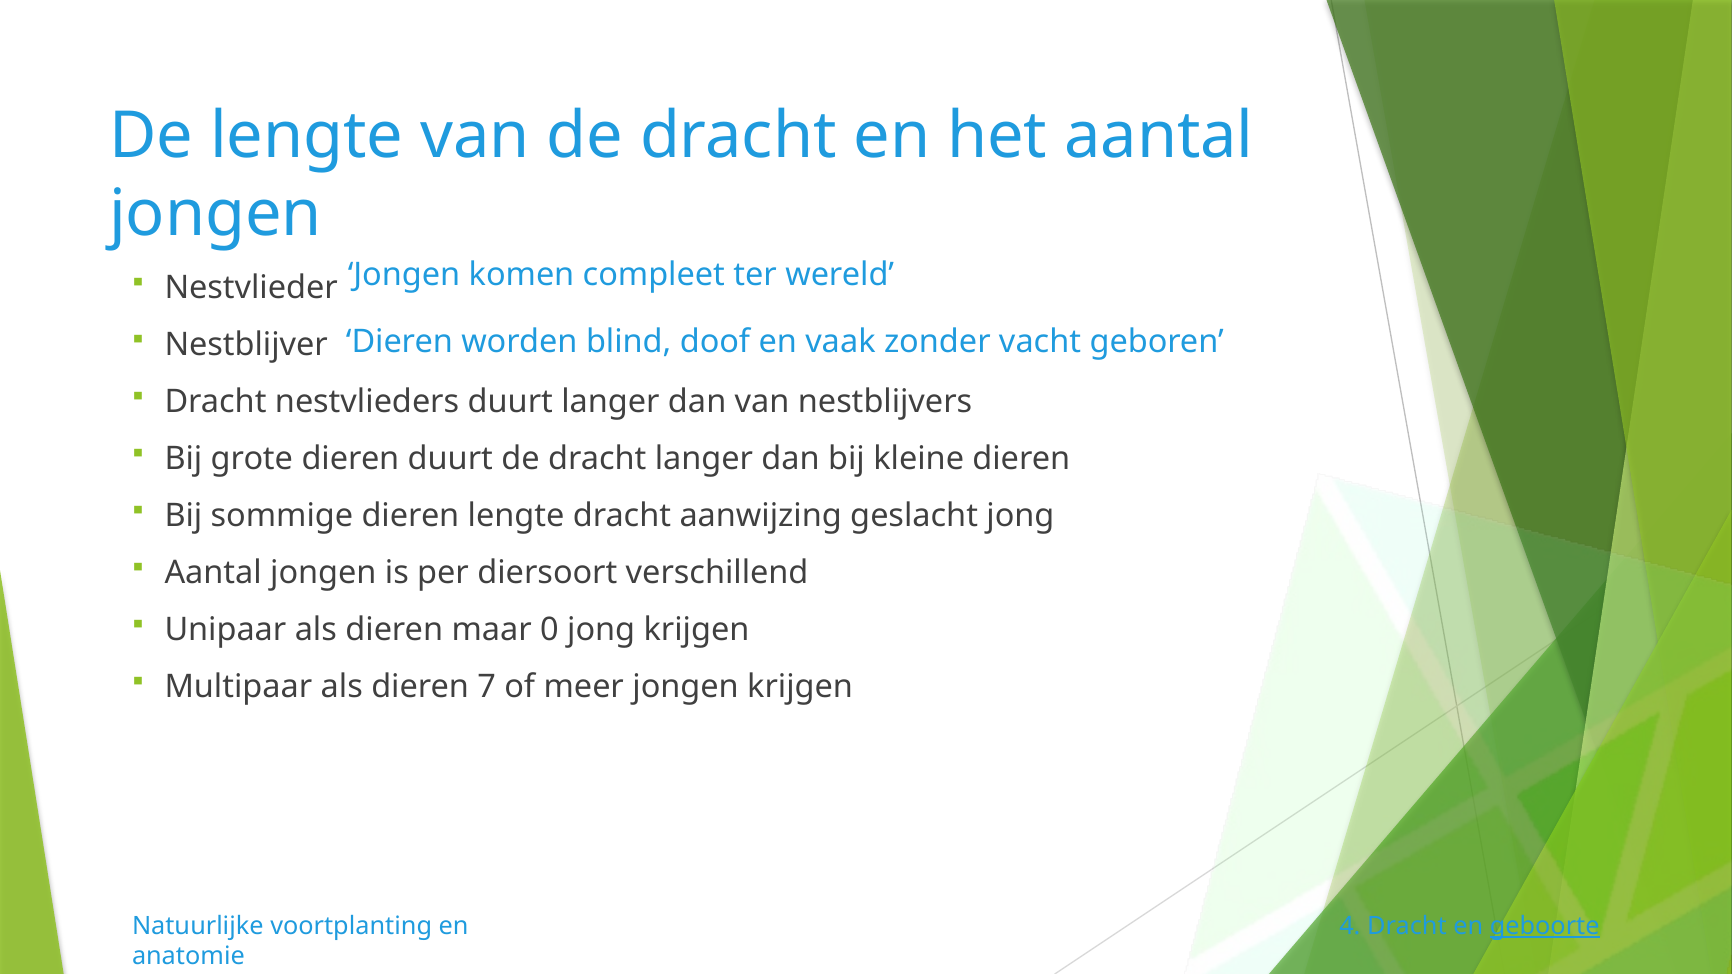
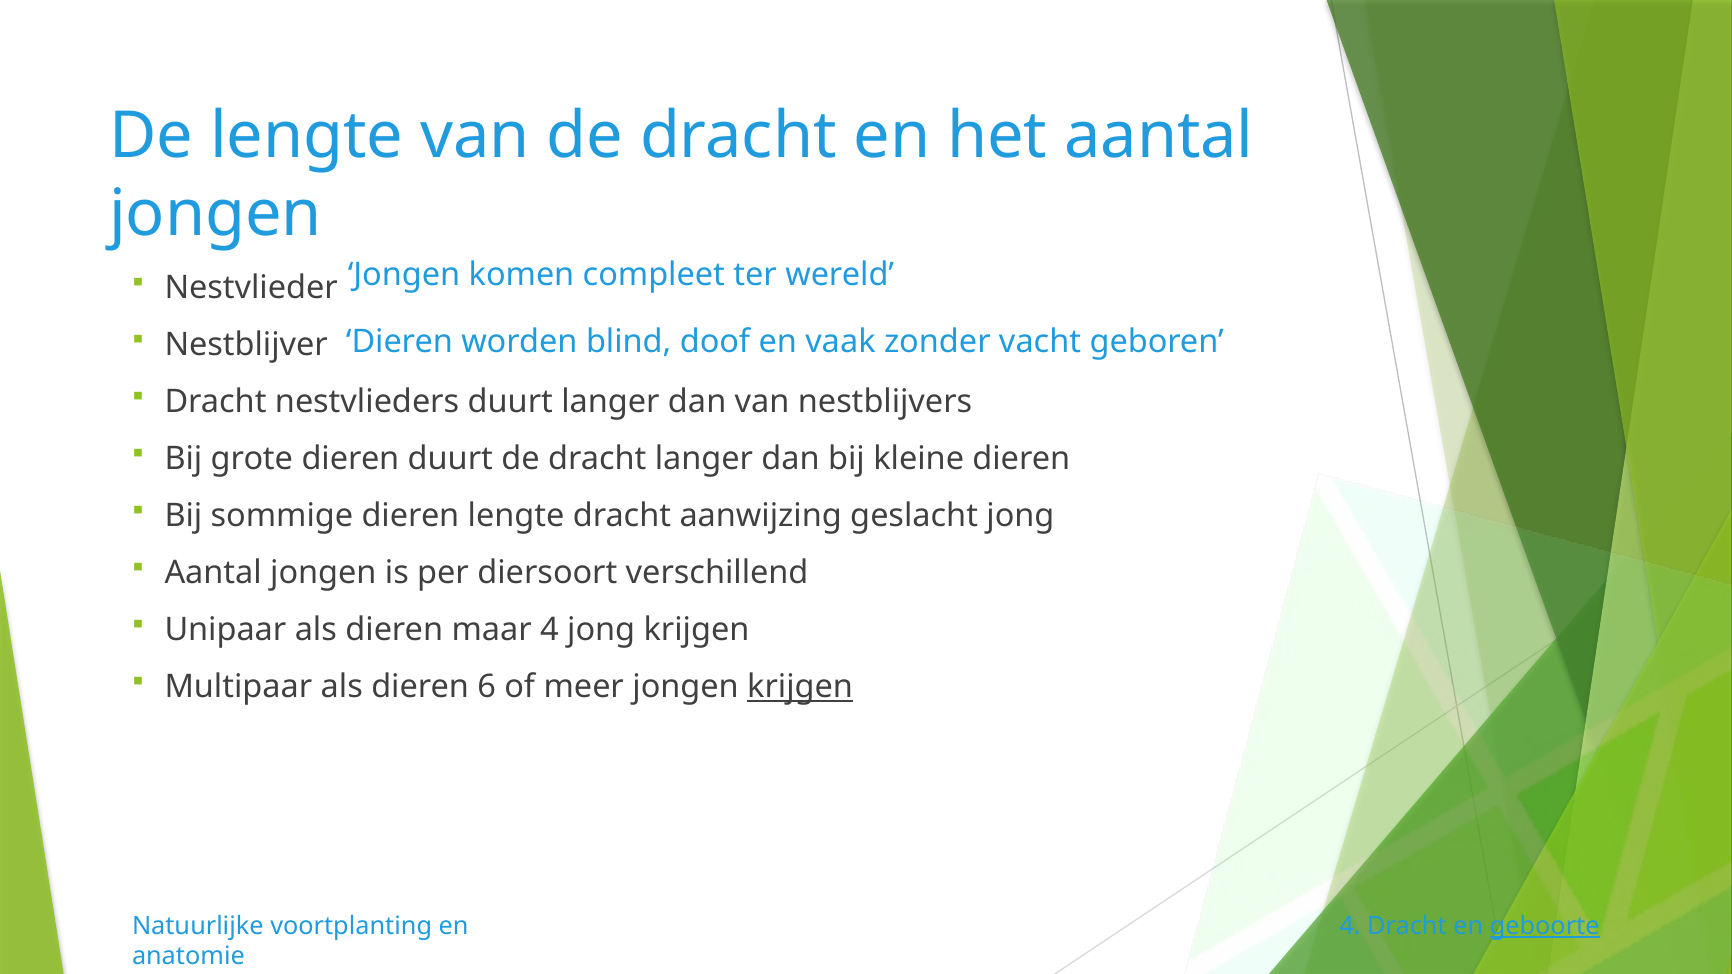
maar 0: 0 -> 4
7: 7 -> 6
krijgen at (800, 687) underline: none -> present
